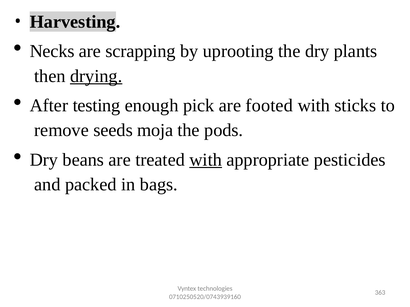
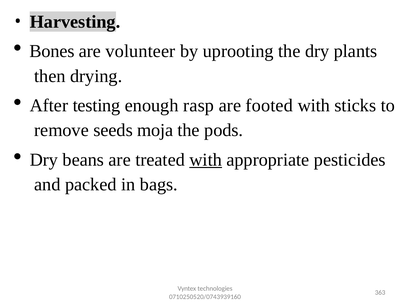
Necks: Necks -> Bones
scrapping: scrapping -> volunteer
drying underline: present -> none
pick: pick -> rasp
